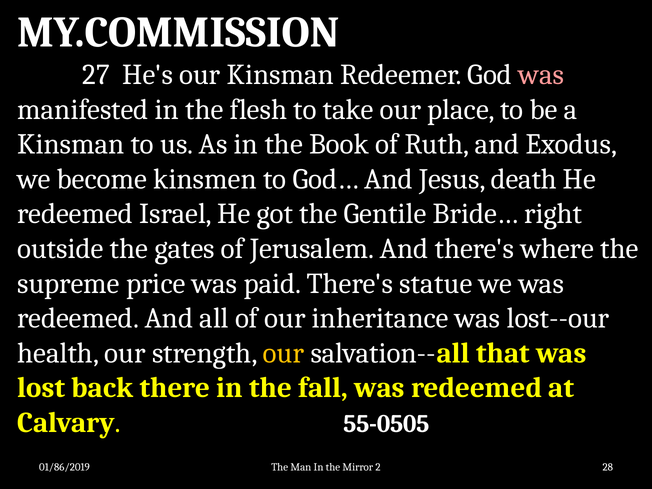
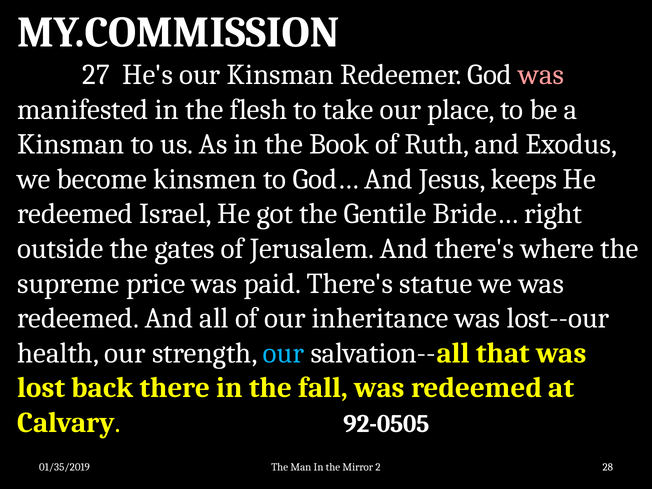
death: death -> keeps
our at (284, 353) colour: yellow -> light blue
55-0505: 55-0505 -> 92-0505
01/86/2019: 01/86/2019 -> 01/35/2019
